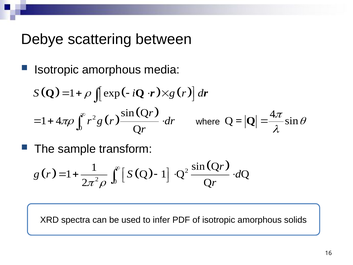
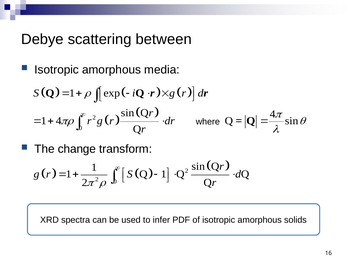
sample: sample -> change
